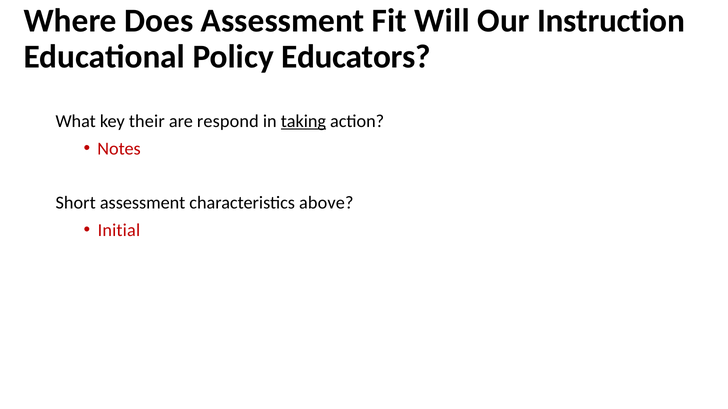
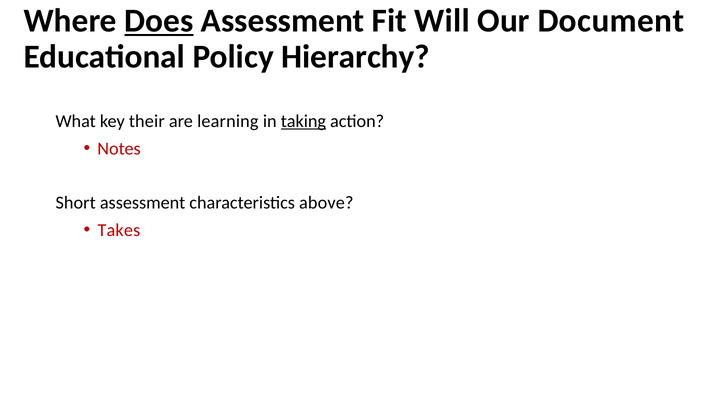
Does underline: none -> present
Instruction: Instruction -> Document
Educators: Educators -> Hierarchy
respond: respond -> learning
Initial: Initial -> Takes
